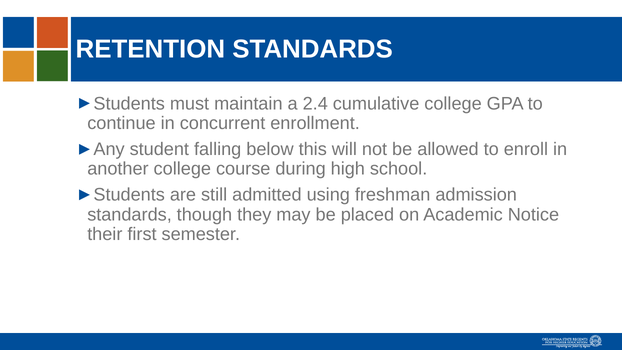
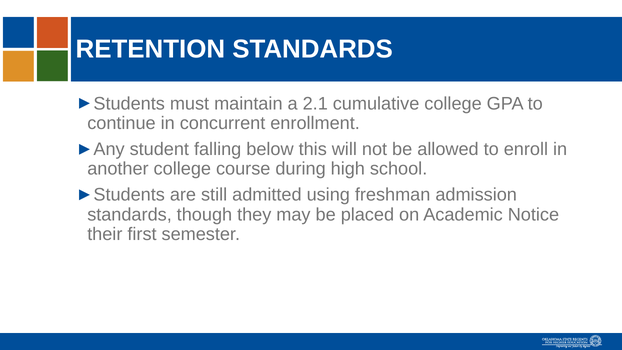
2.4: 2.4 -> 2.1
